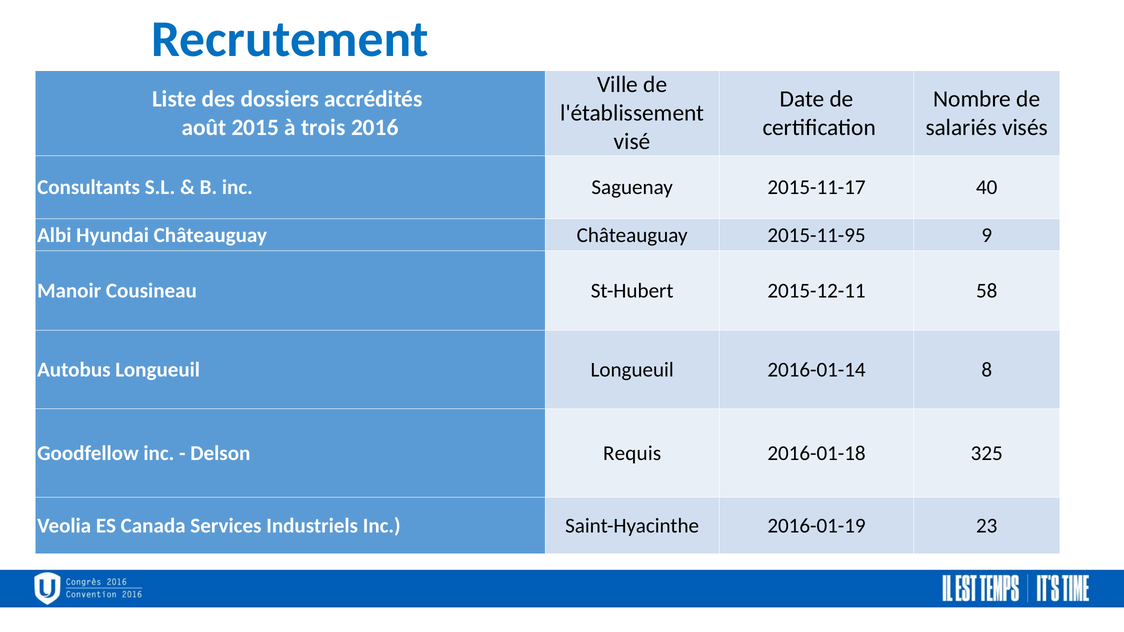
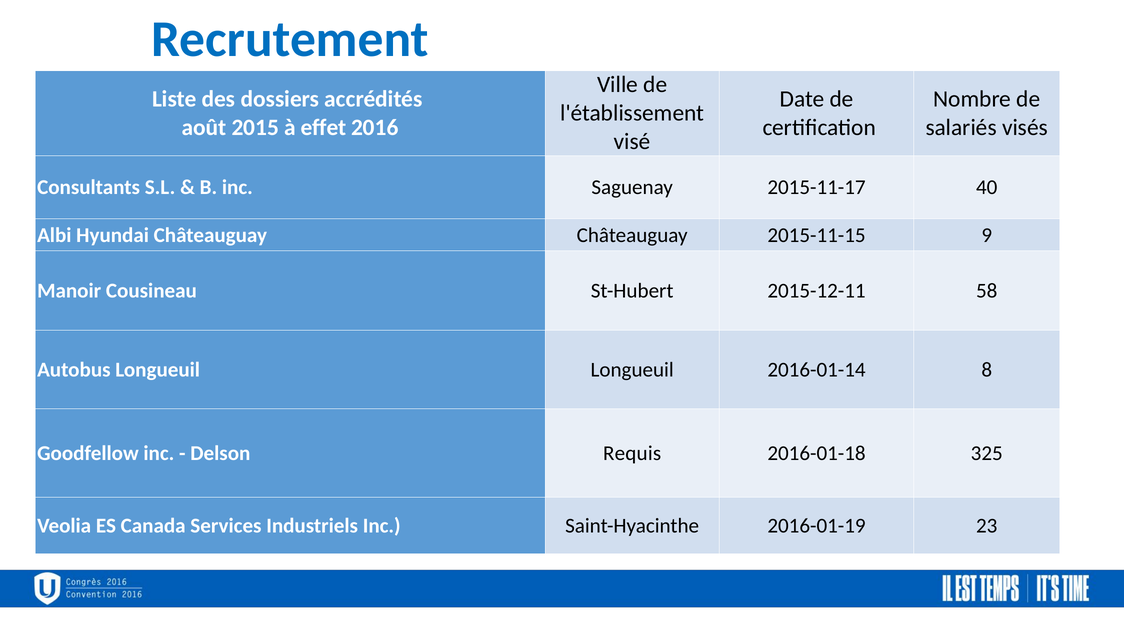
trois: trois -> effet
2015-11-95: 2015-11-95 -> 2015-11-15
